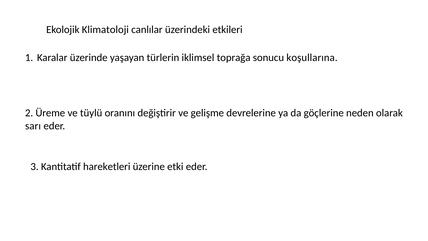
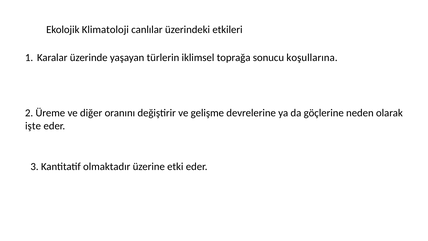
tüylü: tüylü -> diğer
sarı: sarı -> işte
hareketleri: hareketleri -> olmaktadır
